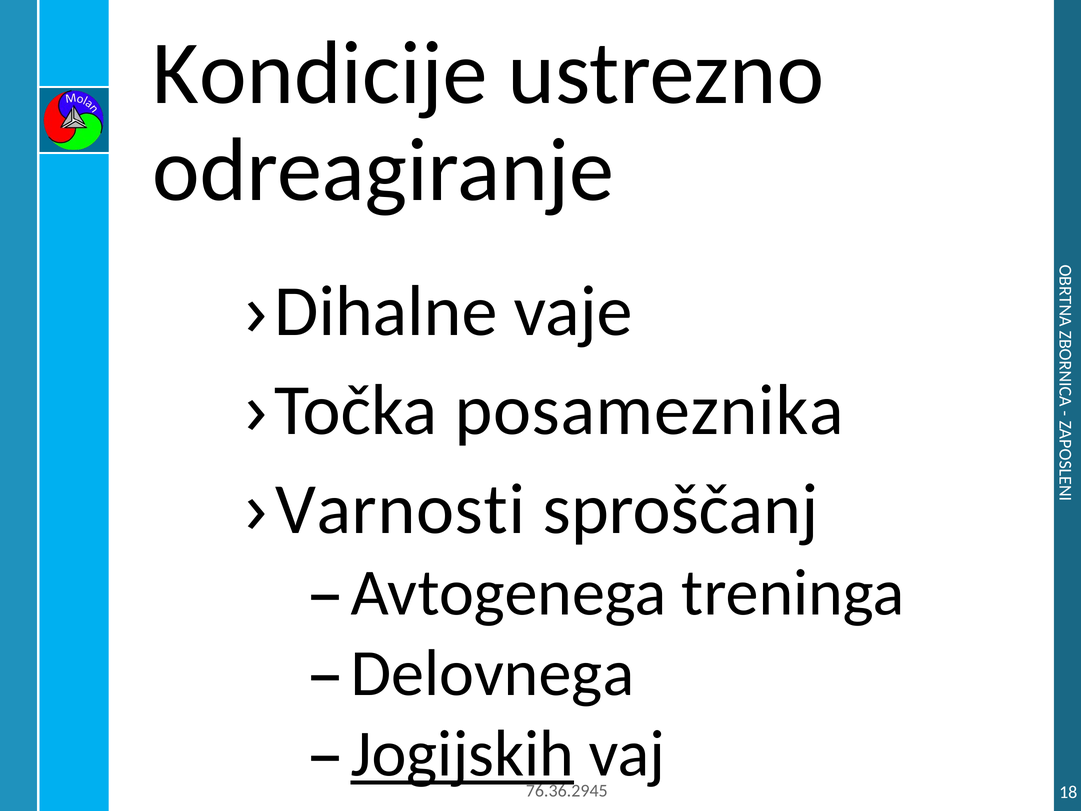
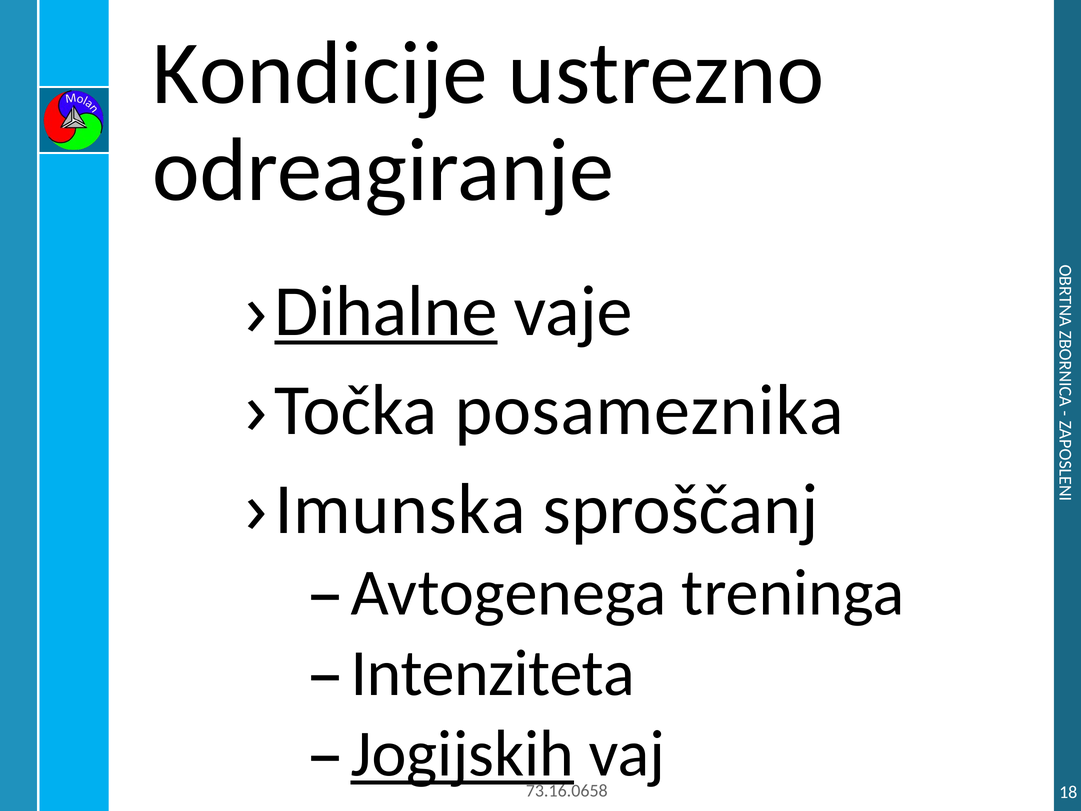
Dihalne underline: none -> present
Varnosti: Varnosti -> Imunska
Delovnega: Delovnega -> Intenziteta
76.36.2945: 76.36.2945 -> 73.16.0658
